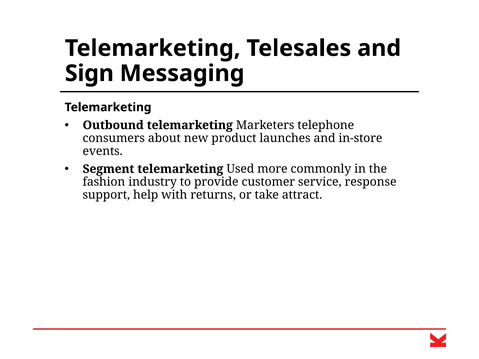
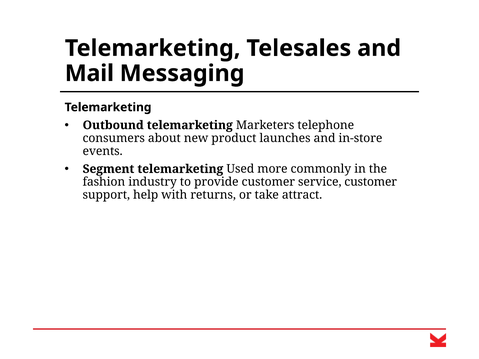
Sign: Sign -> Mail
service response: response -> customer
